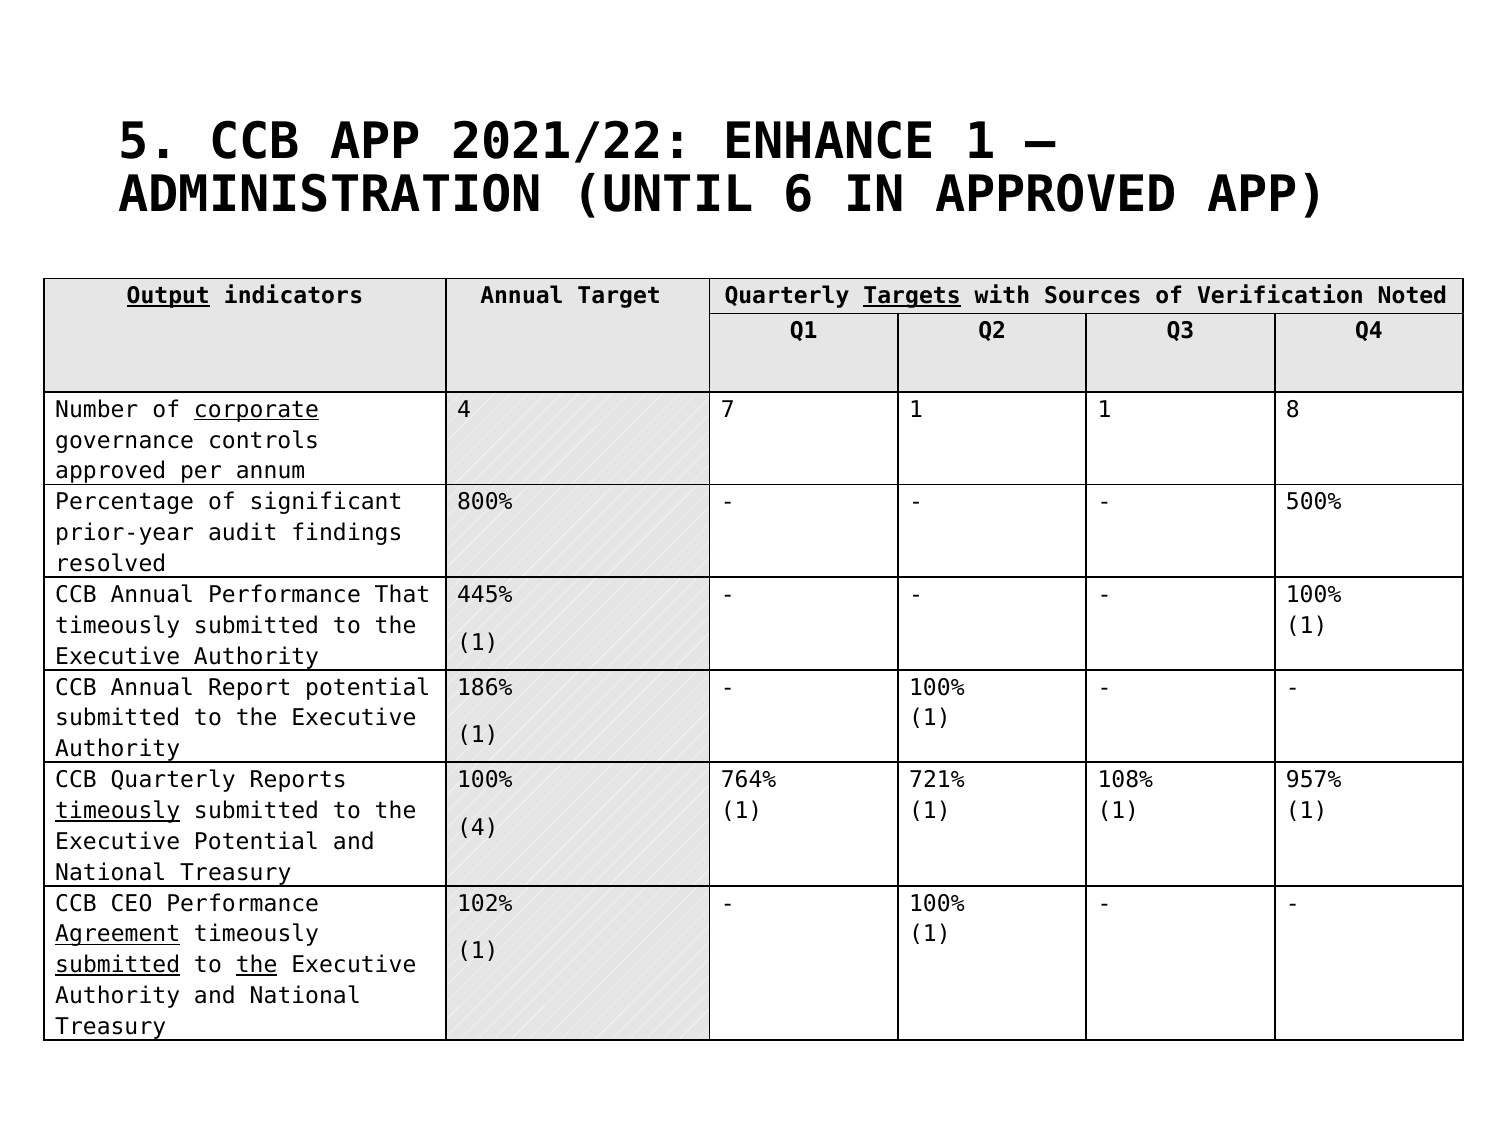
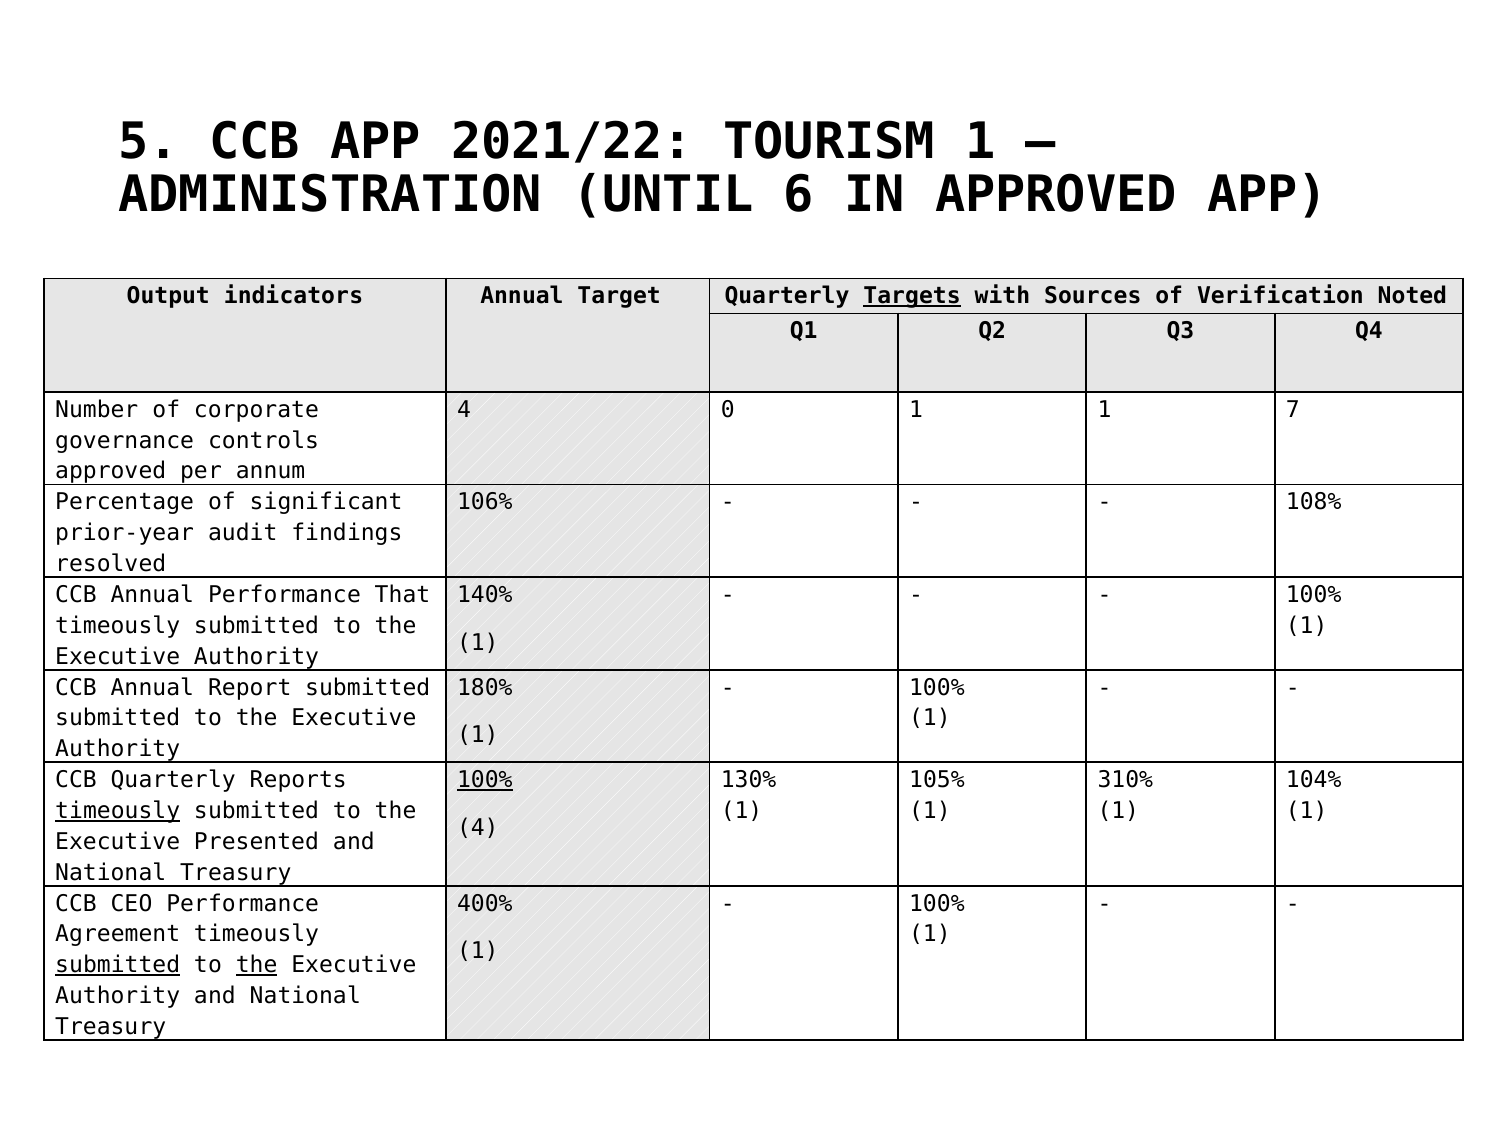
ENHANCE: ENHANCE -> TOURISM
Output underline: present -> none
corporate underline: present -> none
7: 7 -> 0
8: 8 -> 7
800%: 800% -> 106%
500%: 500% -> 108%
445%: 445% -> 140%
Report potential: potential -> submitted
186%: 186% -> 180%
100% at (485, 780) underline: none -> present
764%: 764% -> 130%
721%: 721% -> 105%
108%: 108% -> 310%
957%: 957% -> 104%
Executive Potential: Potential -> Presented
102%: 102% -> 400%
Agreement underline: present -> none
